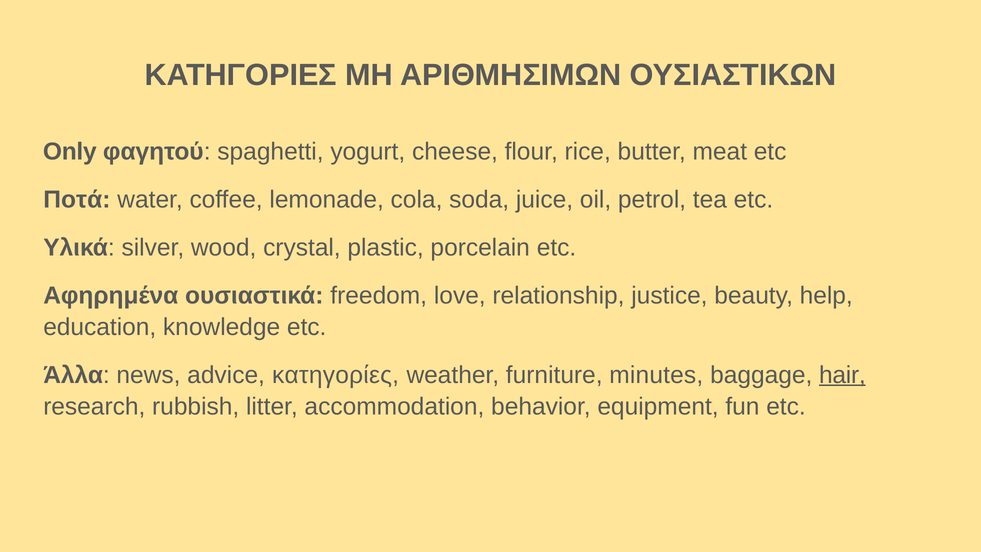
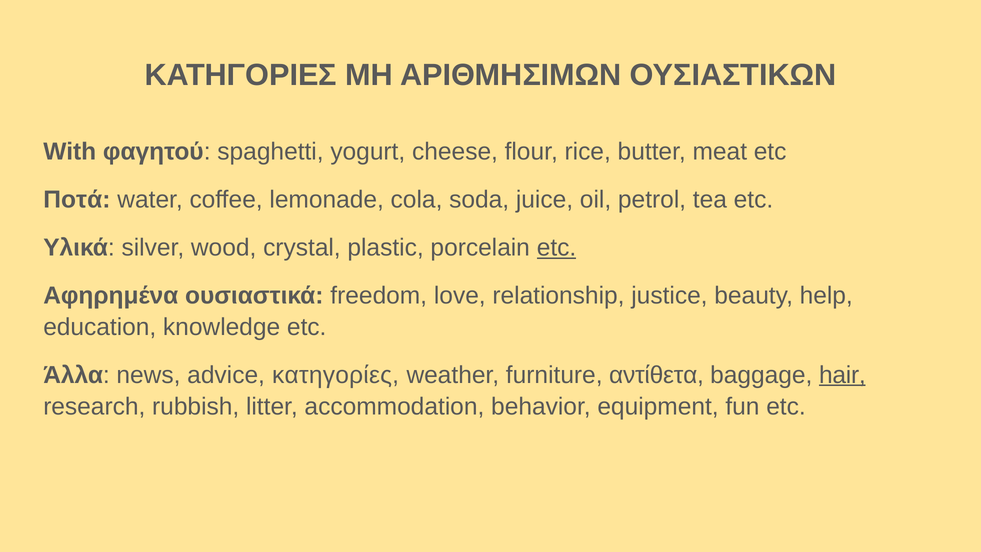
Only: Only -> With
etc at (557, 247) underline: none -> present
minutes: minutes -> αντίθετα
